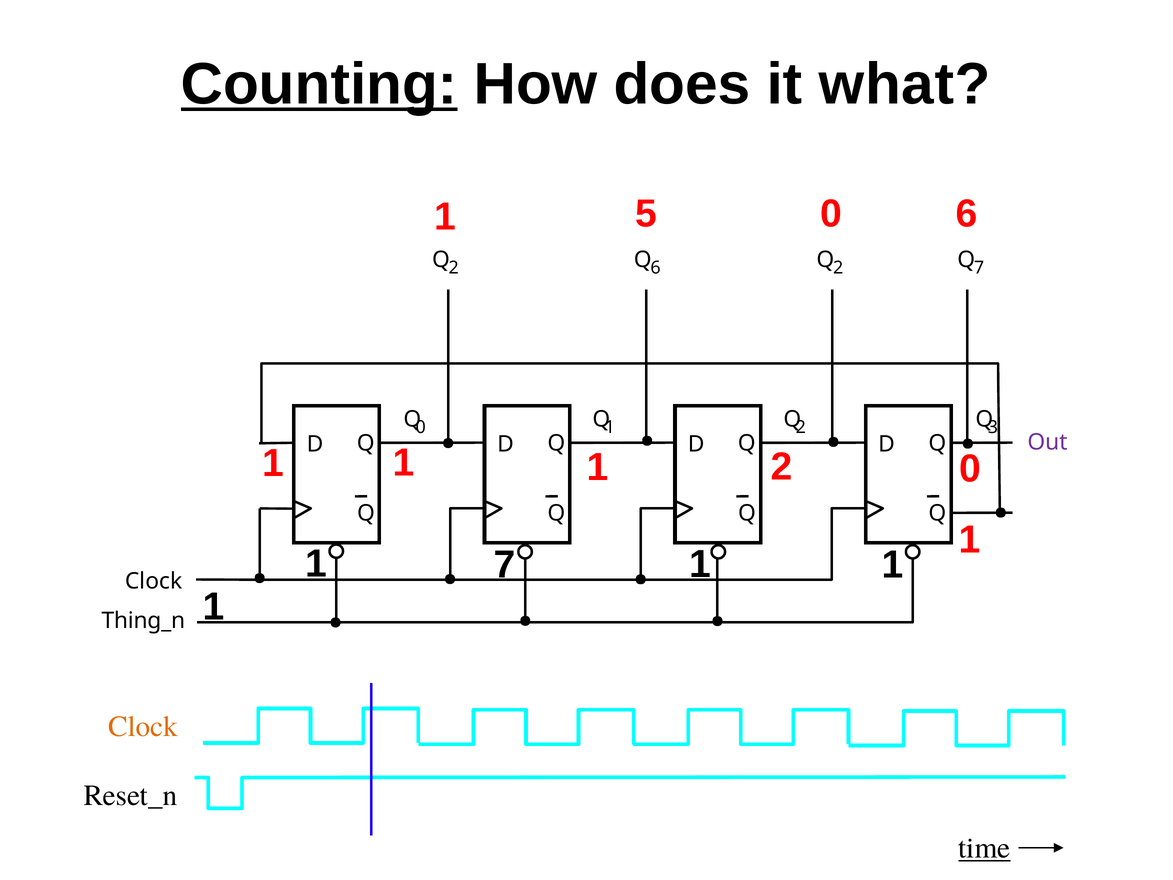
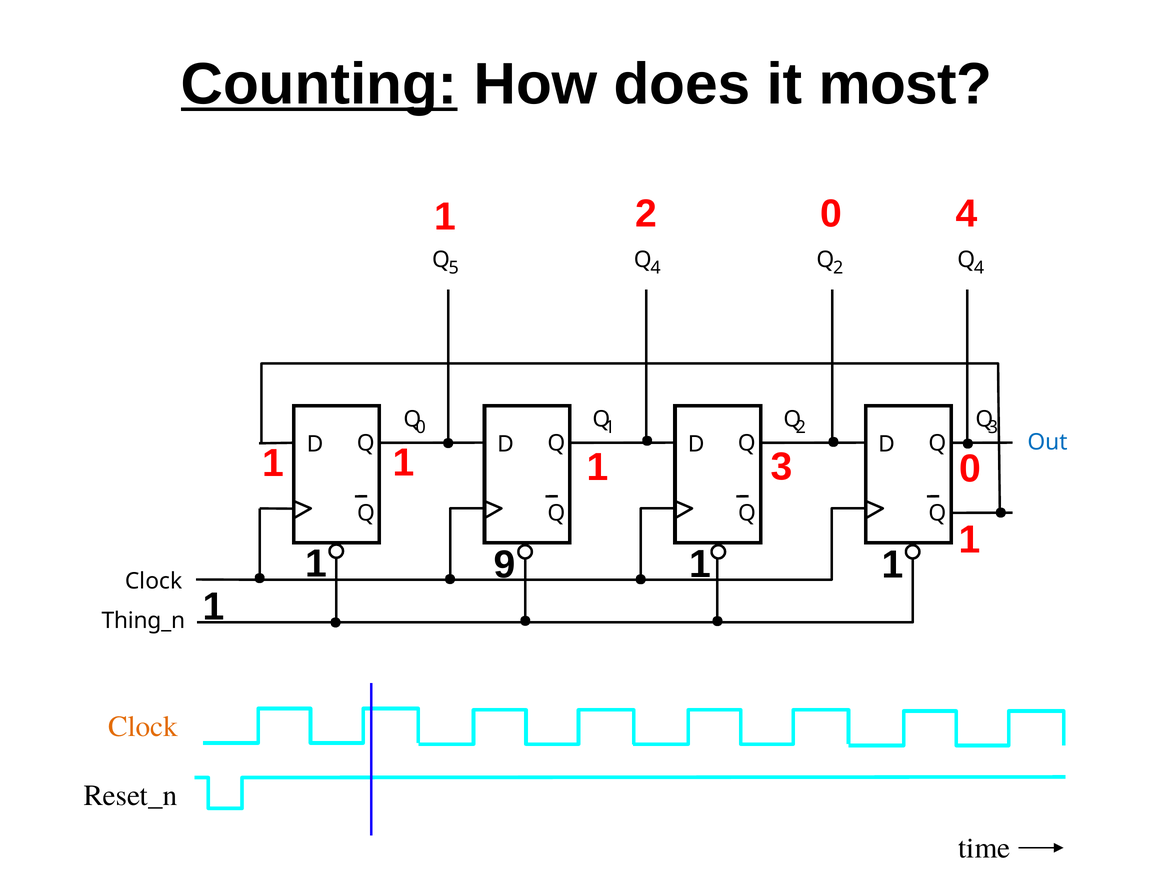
what: what -> most
1 5: 5 -> 2
0 6: 6 -> 4
2 at (454, 268): 2 -> 5
6 at (656, 268): 6 -> 4
2 Q 7: 7 -> 4
Out colour: purple -> blue
1 2: 2 -> 3
1 7: 7 -> 9
time underline: present -> none
